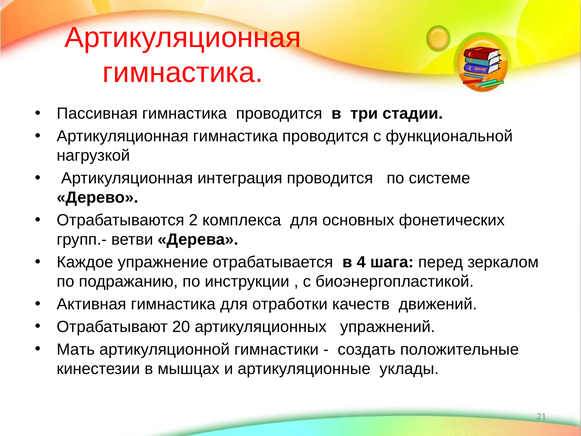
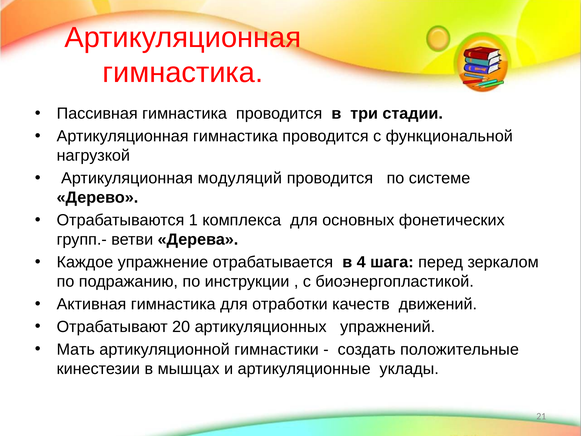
интеграция: интеграция -> модуляций
2: 2 -> 1
